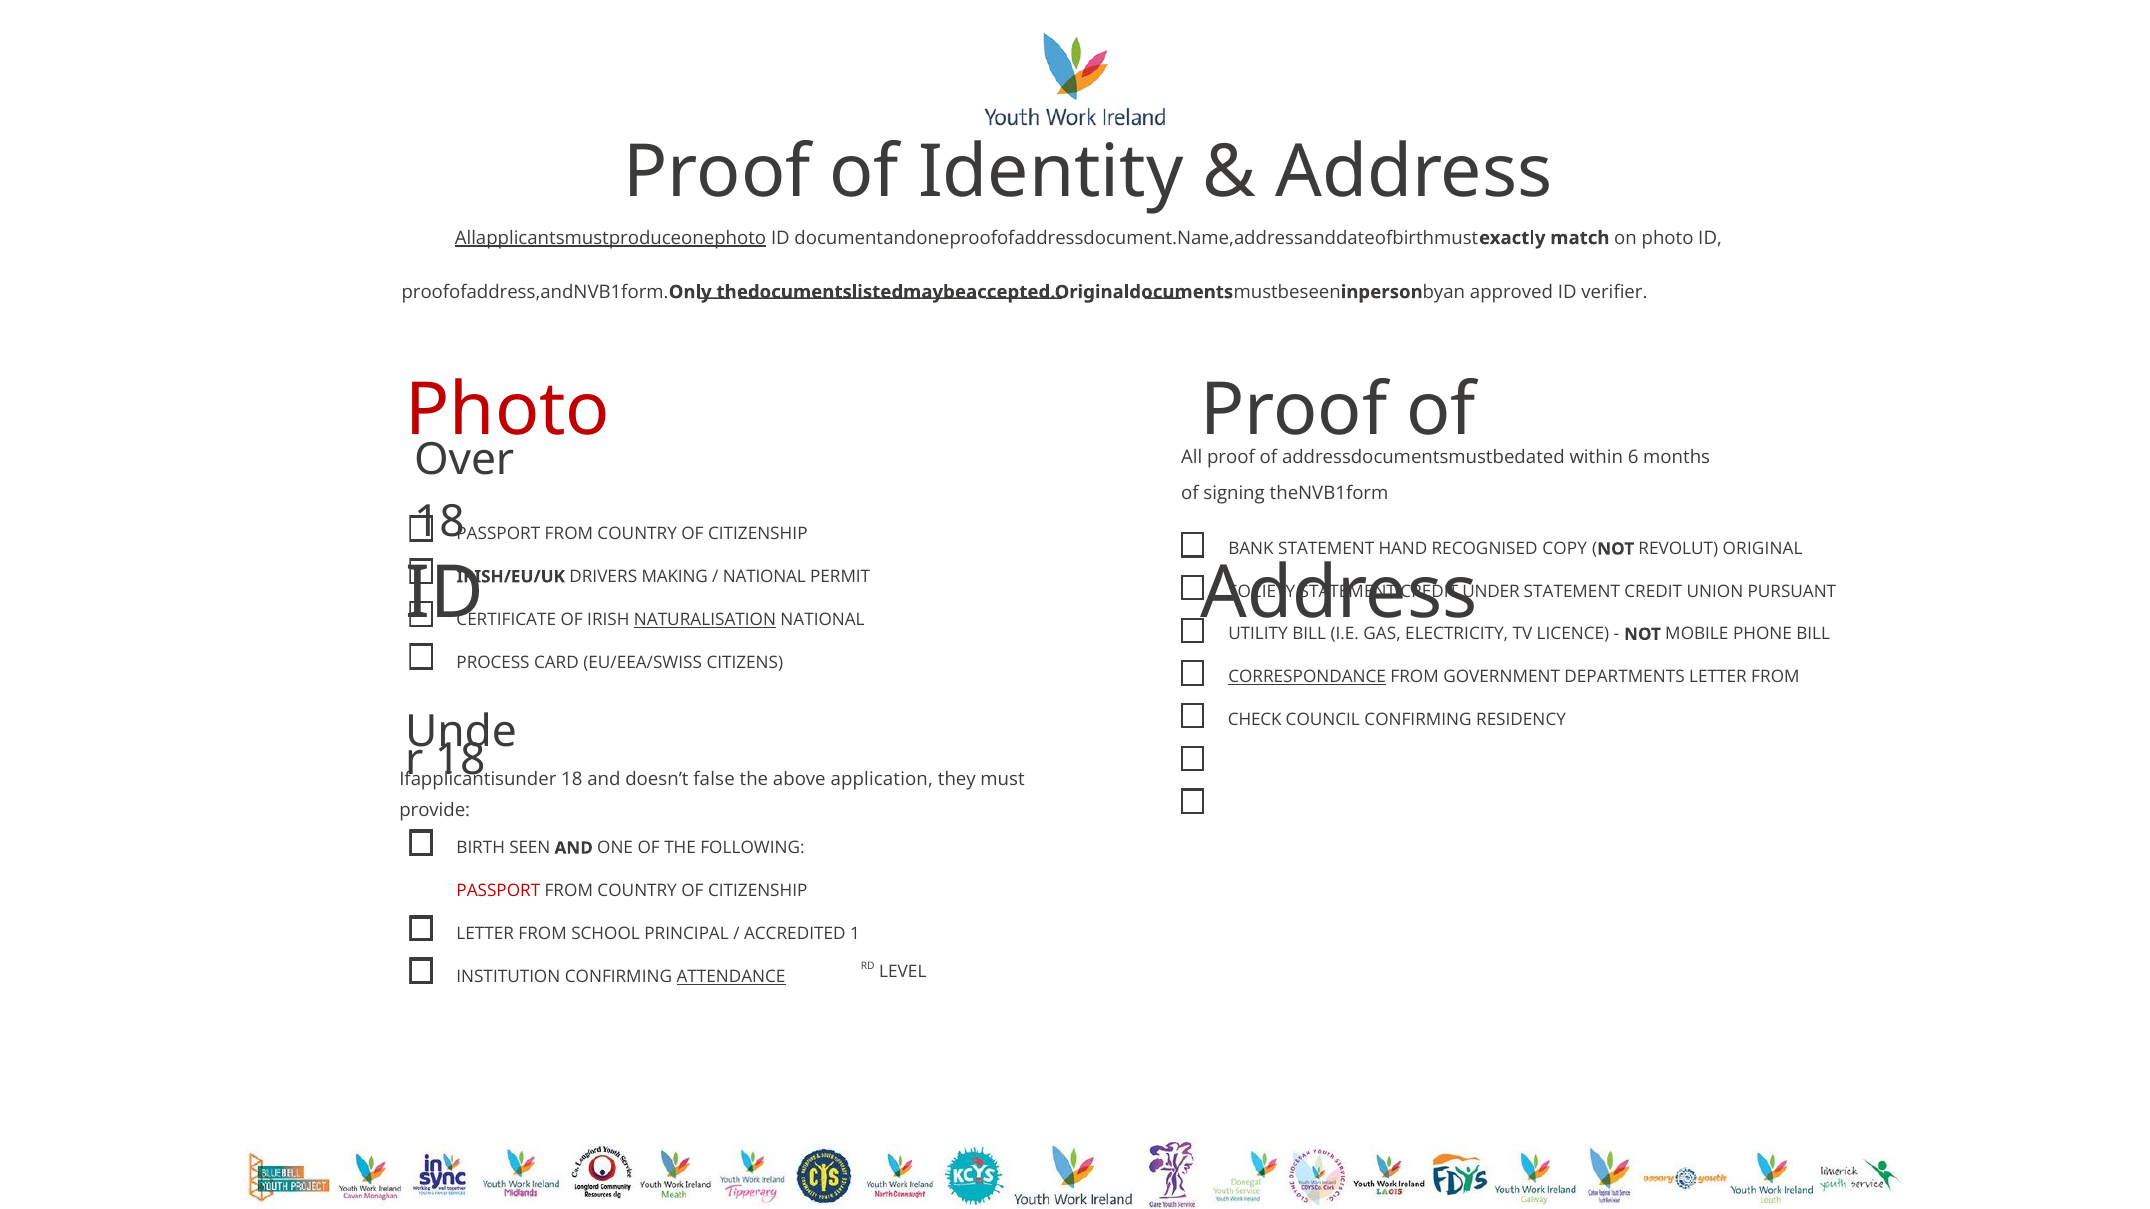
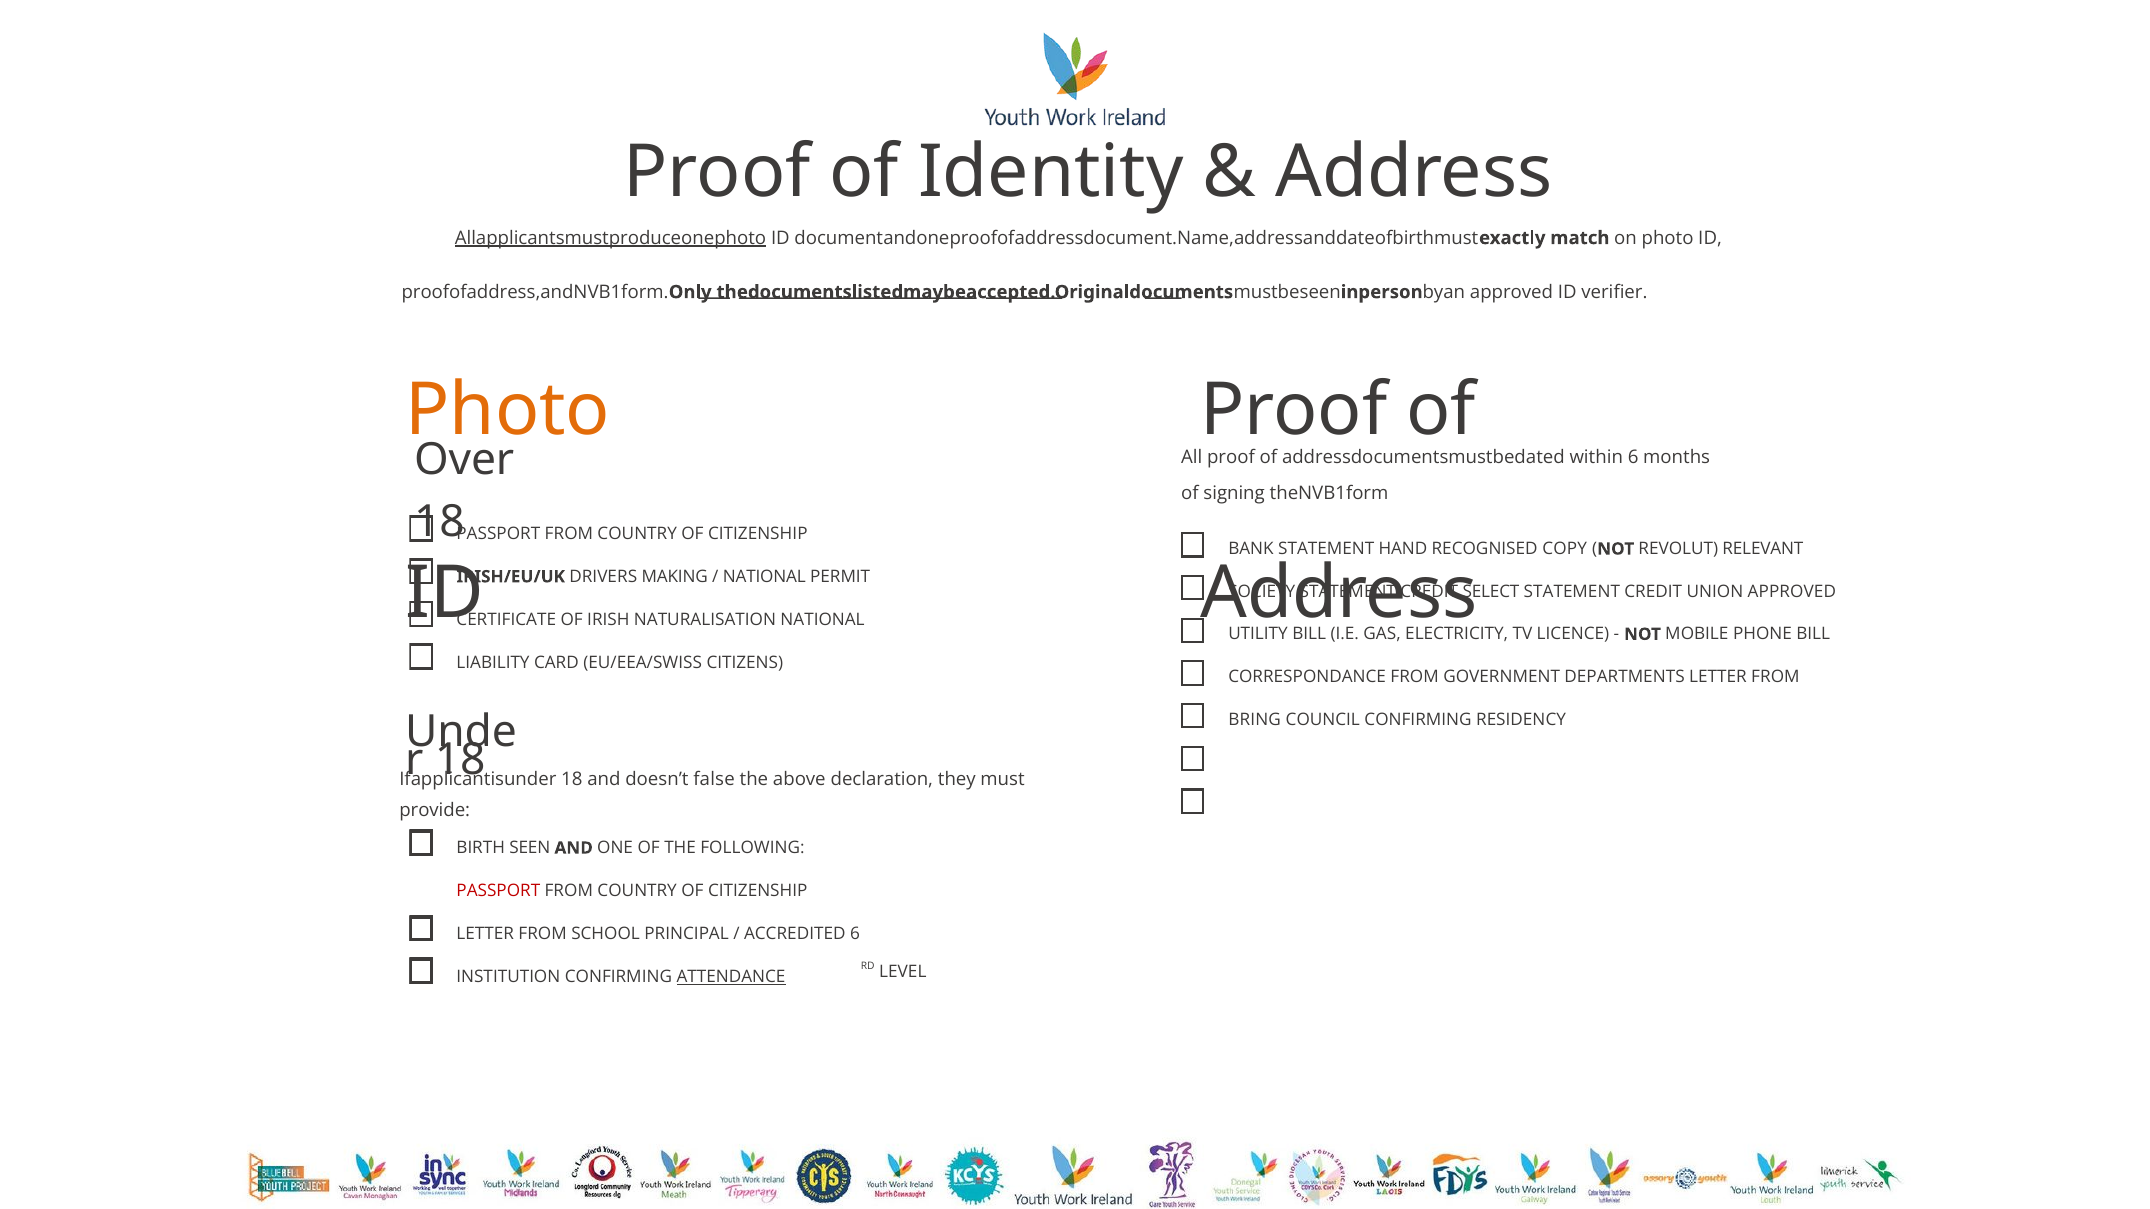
Photo at (508, 411) colour: red -> orange
ORIGINAL: ORIGINAL -> RELEVANT
UNDER: UNDER -> SELECT
UNION PURSUANT: PURSUANT -> APPROVED
NATURALISATION underline: present -> none
PROCESS: PROCESS -> LIABILITY
CORRESPONDANCE underline: present -> none
CHECK: CHECK -> BRING
application: application -> declaration
ACCREDITED 1: 1 -> 6
